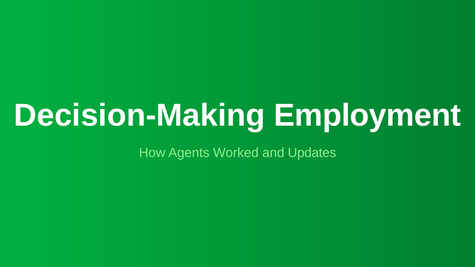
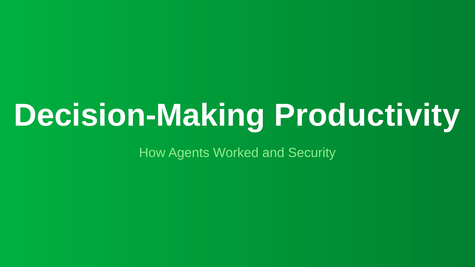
Employment: Employment -> Productivity
Updates: Updates -> Security
